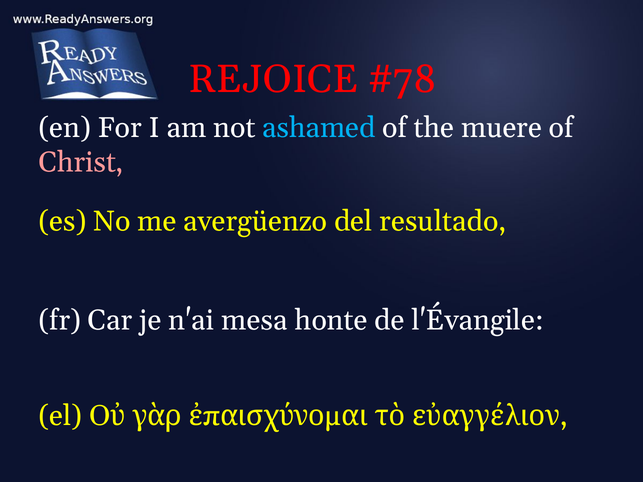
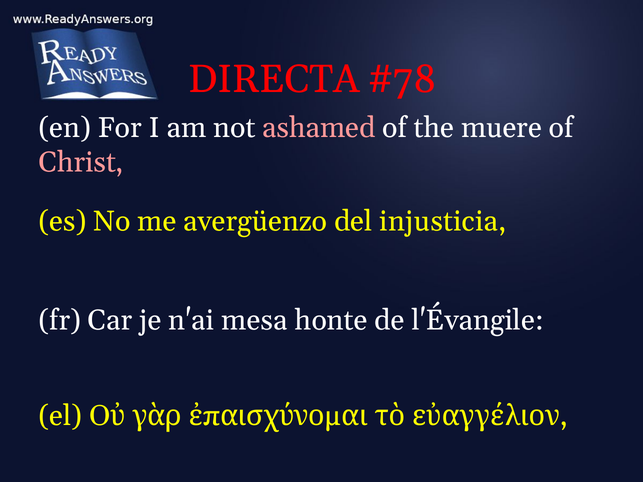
REJOICE: REJOICE -> DIRECTA
ashamed colour: light blue -> pink
resultado: resultado -> injusticia
